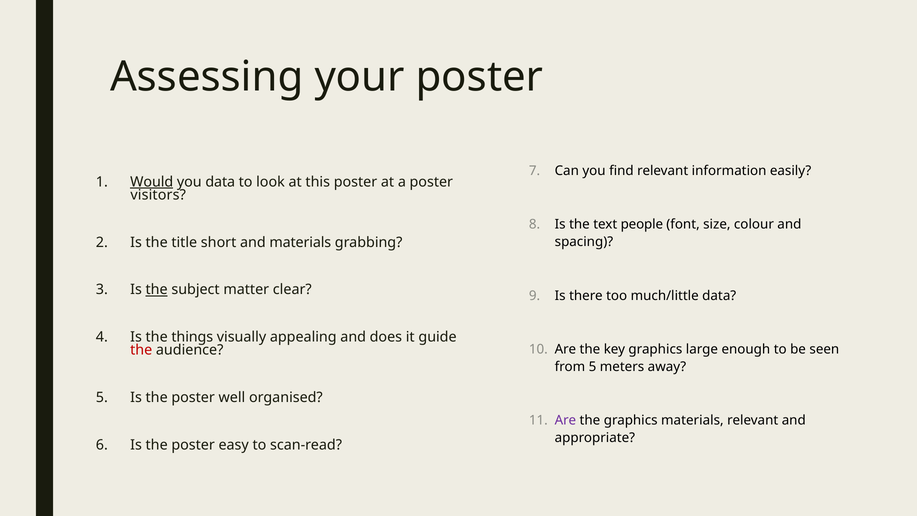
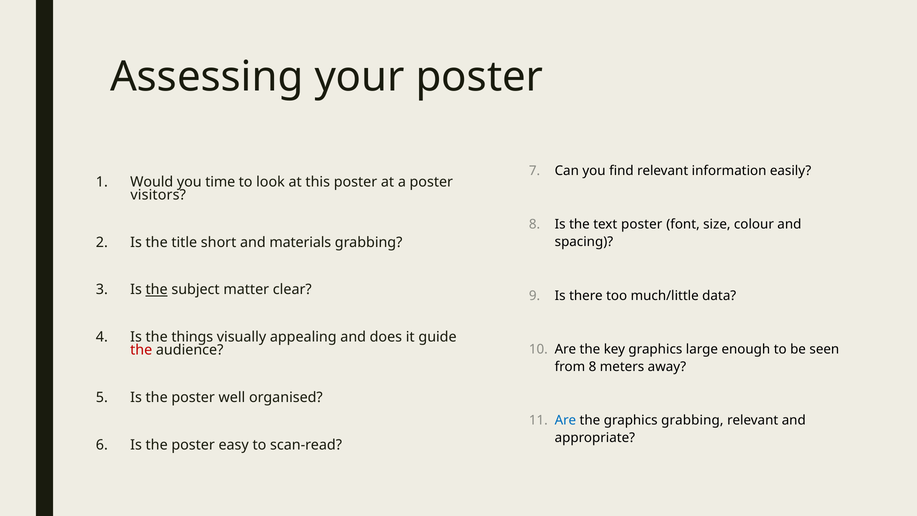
Would underline: present -> none
you data: data -> time
text people: people -> poster
from 5: 5 -> 8
Are at (565, 420) colour: purple -> blue
graphics materials: materials -> grabbing
